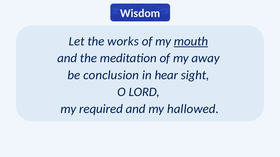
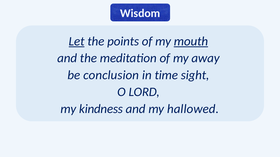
Let underline: none -> present
works: works -> points
hear: hear -> time
required: required -> kindness
